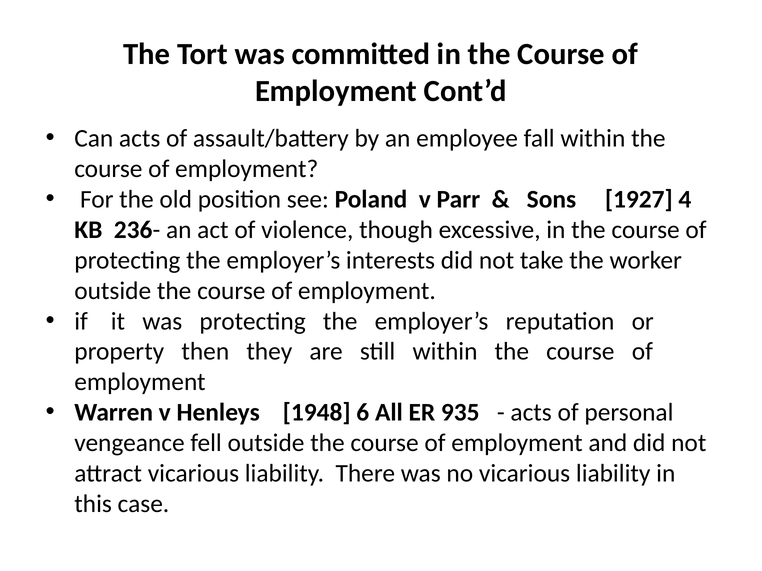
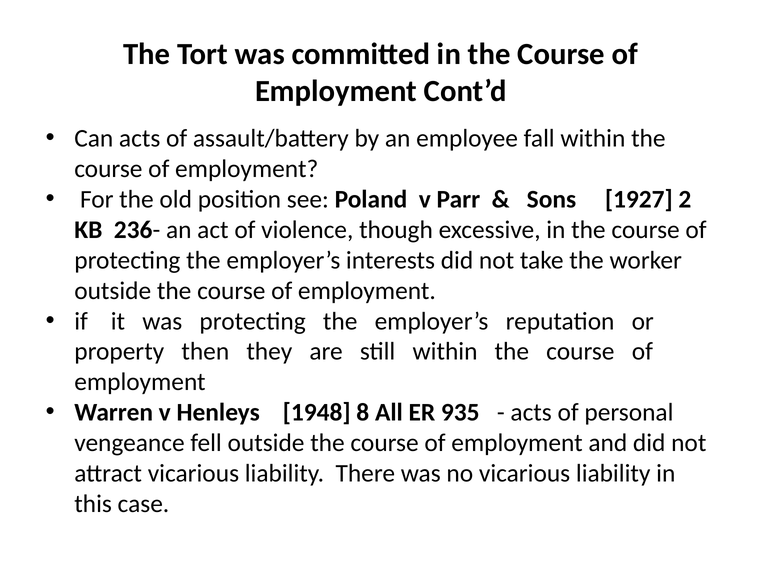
4: 4 -> 2
6: 6 -> 8
